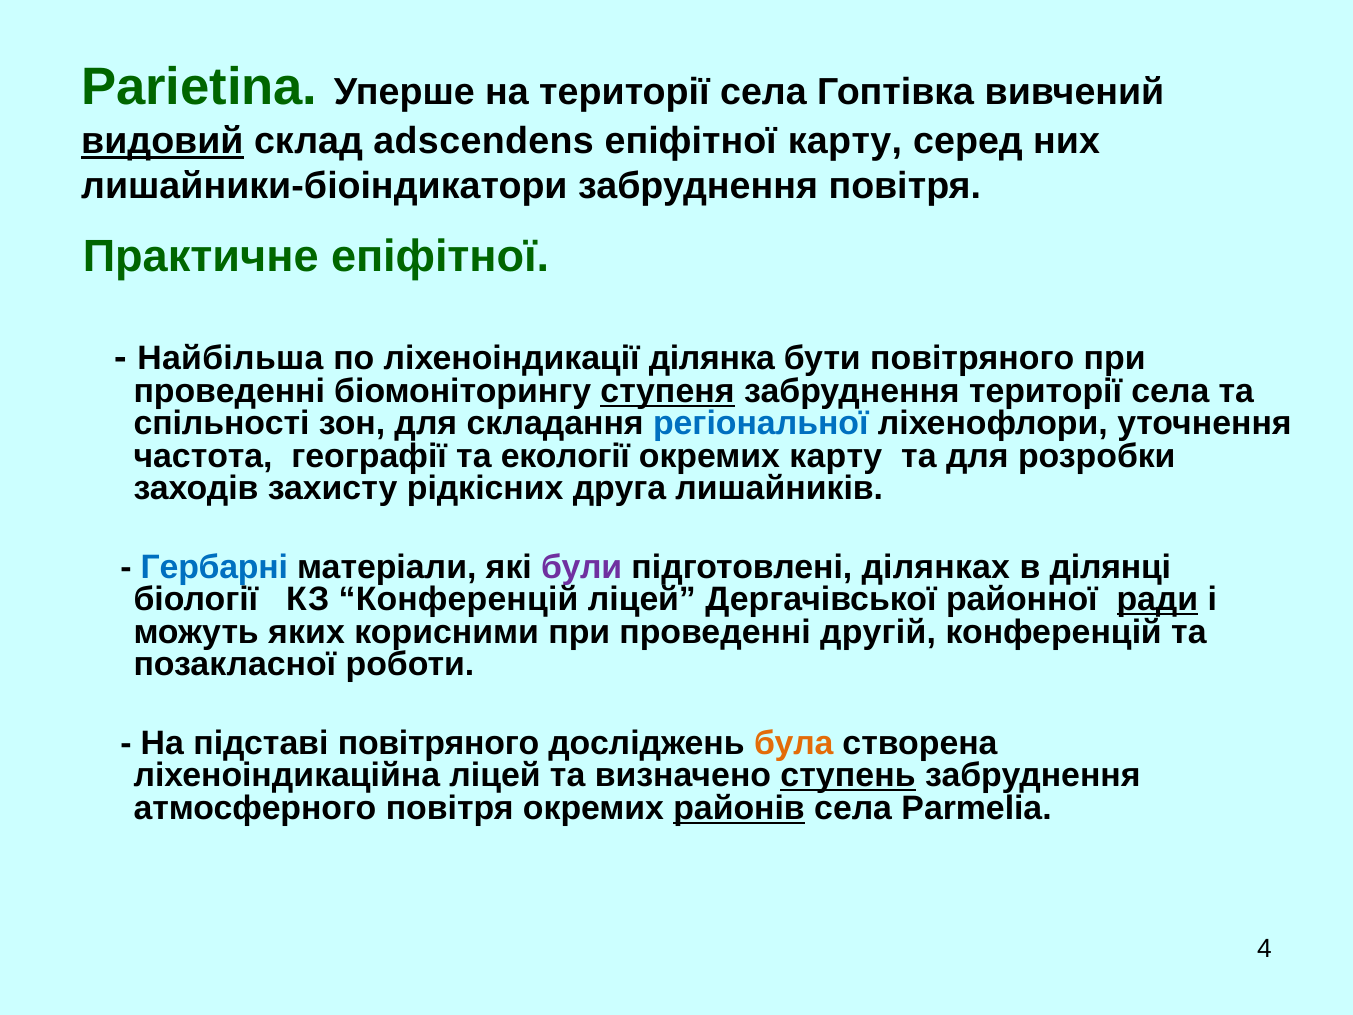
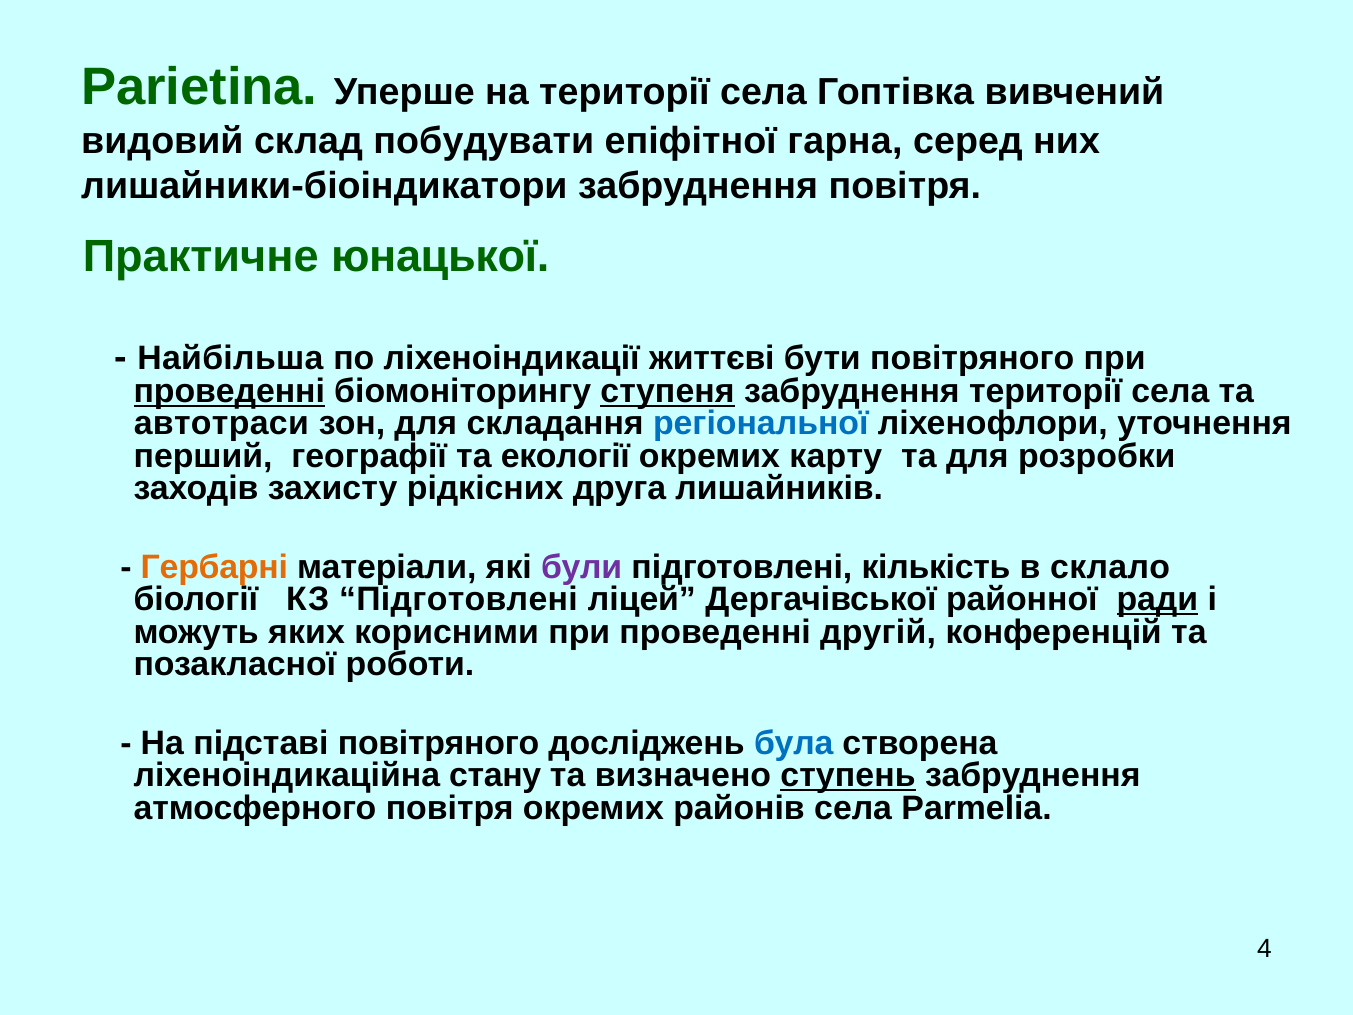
видовий underline: present -> none
adscendens: adscendens -> побудувати
епіфітної карту: карту -> гарна
Практичне епіфітної: епіфітної -> юнацької
ділянка: ділянка -> життєві
проведенні at (229, 391) underline: none -> present
спільності: спільності -> автотраси
частота: частота -> перший
Гербарні colour: blue -> orange
ділянках: ділянках -> кількість
ділянці: ділянці -> склало
КЗ Конференцій: Конференцій -> Підготовлені
була colour: orange -> blue
ліхеноіндикаційна ліцей: ліцей -> стану
районів underline: present -> none
